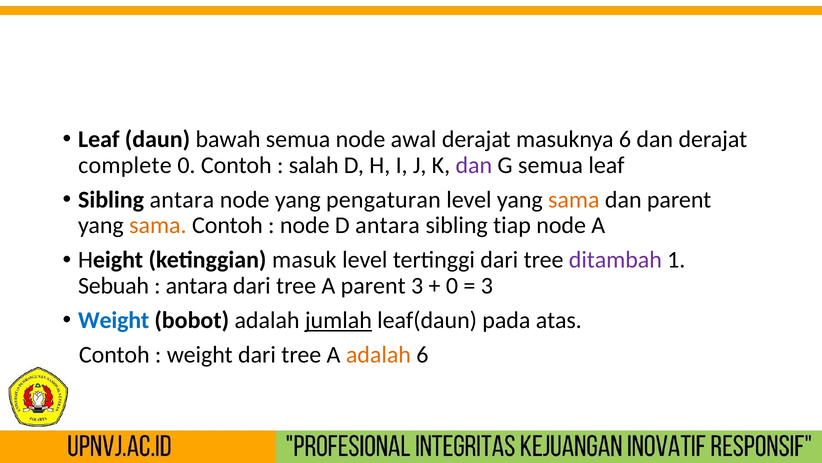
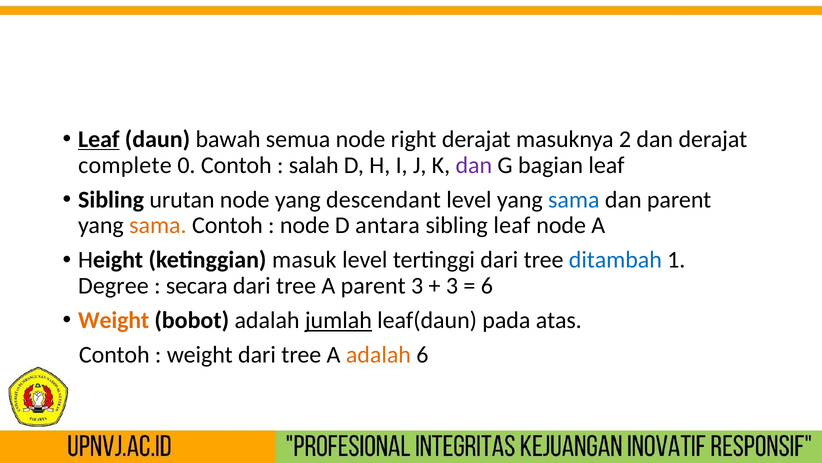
Leaf at (99, 139) underline: none -> present
awal: awal -> right
masuknya 6: 6 -> 2
G semua: semua -> bagian
Sibling antara: antara -> urutan
pengaturan: pengaturan -> descendant
sama at (574, 199) colour: orange -> blue
sibling tiap: tiap -> leaf
ditambah colour: purple -> blue
Sebuah: Sebuah -> Degree
antara at (197, 286): antara -> secara
0 at (452, 286): 0 -> 3
3 at (487, 286): 3 -> 6
Weight at (114, 320) colour: blue -> orange
